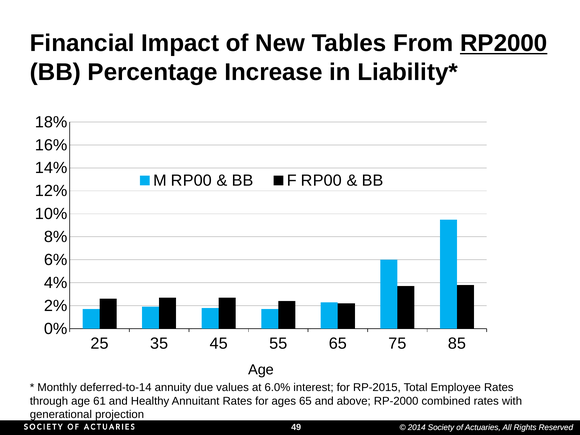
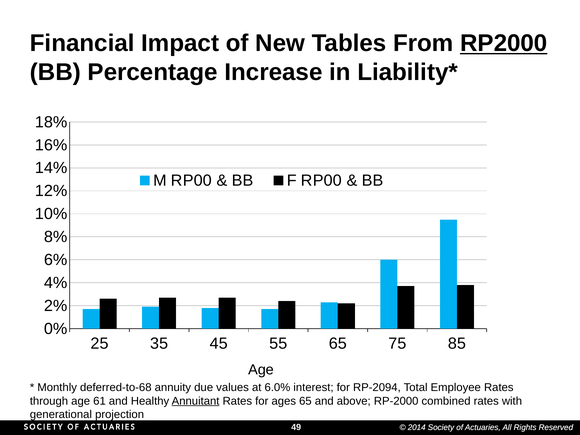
deferred-to-14: deferred-to-14 -> deferred-to-68
RP-2015: RP-2015 -> RP-2094
Annuitant underline: none -> present
